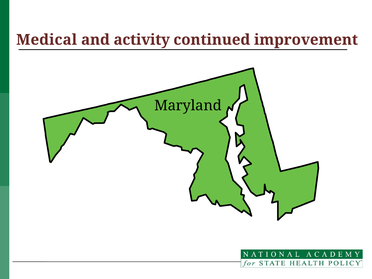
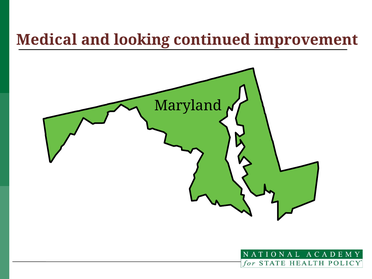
activity: activity -> looking
